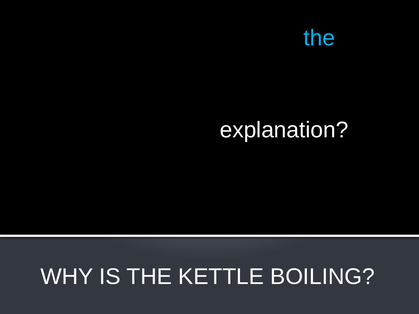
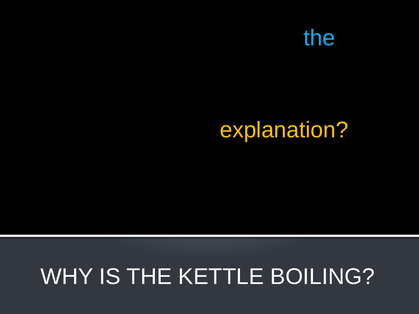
explanation colour: white -> yellow
